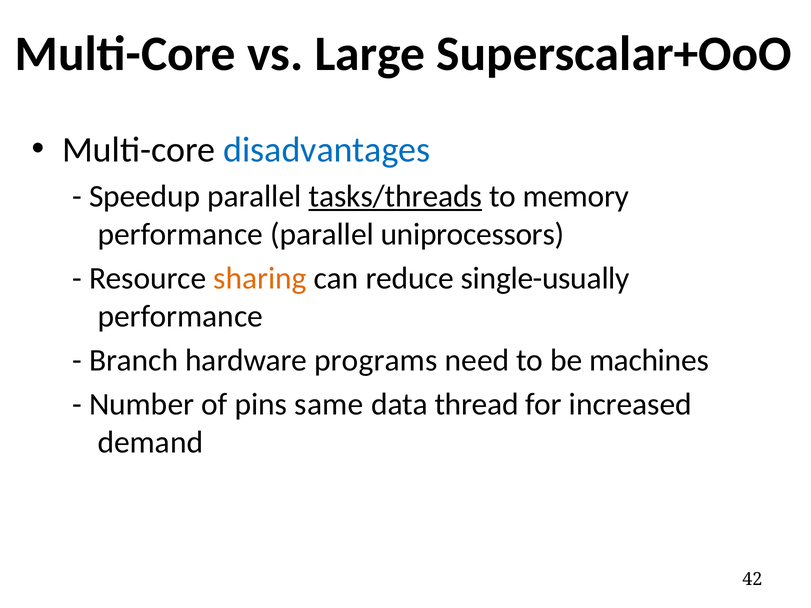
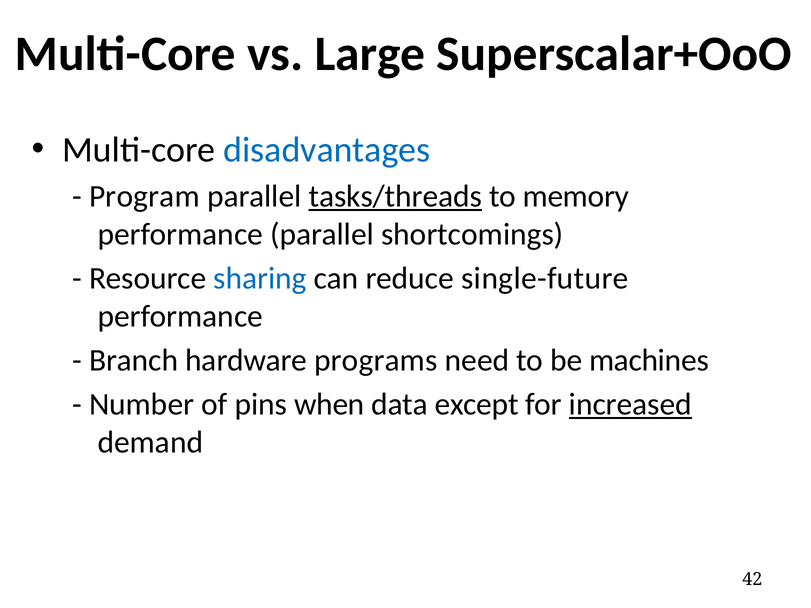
Speedup: Speedup -> Program
uniprocessors: uniprocessors -> shortcomings
sharing colour: orange -> blue
single-usually: single-usually -> single-future
same: same -> when
thread: thread -> except
increased underline: none -> present
